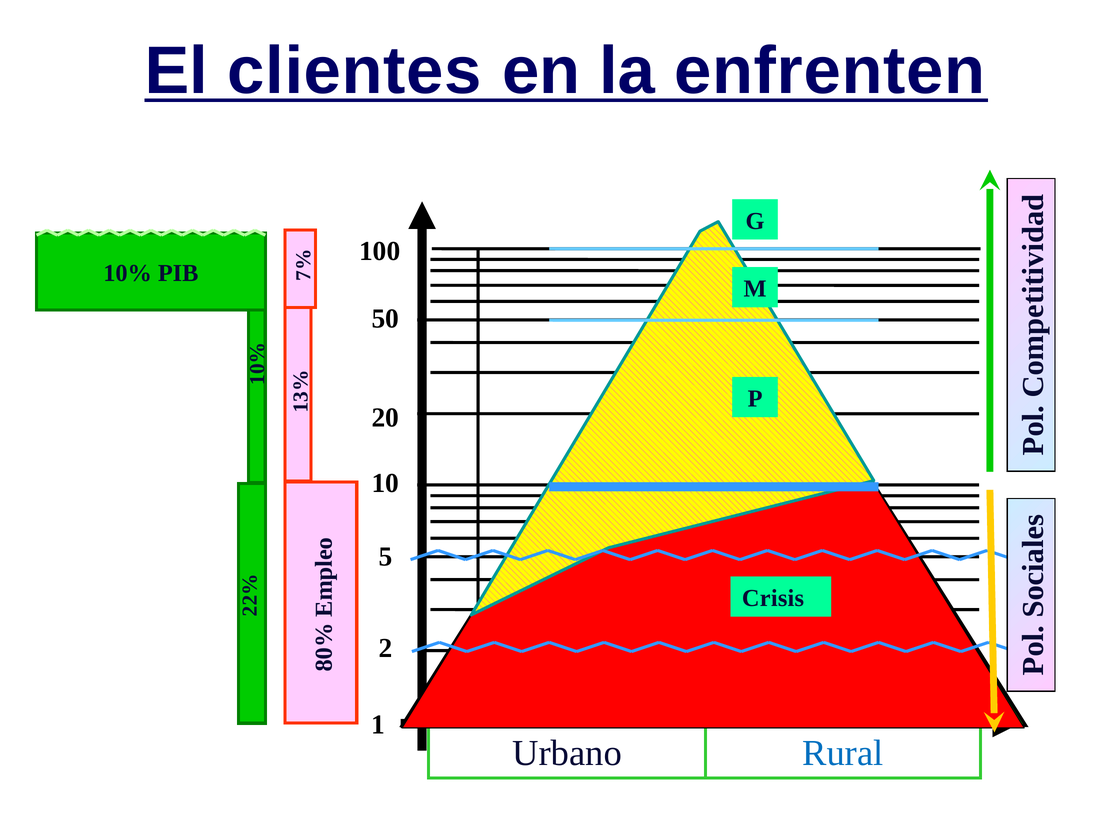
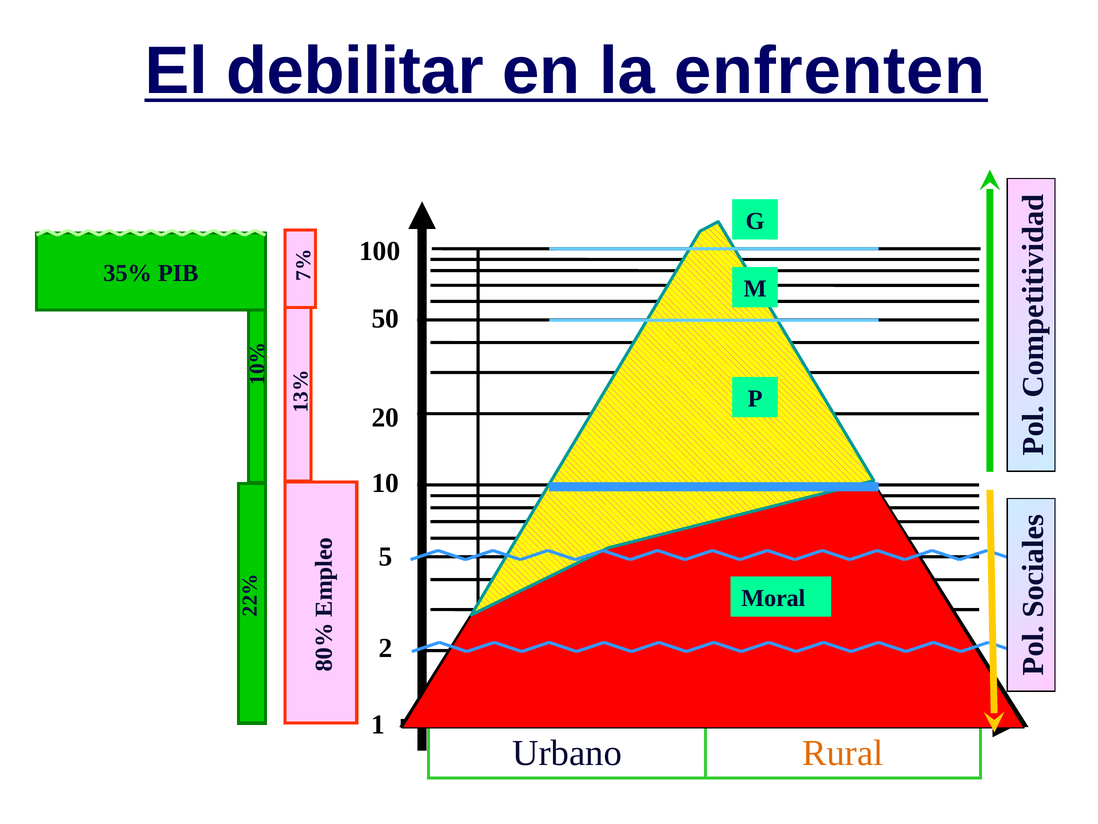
clientes: clientes -> debilitar
10%: 10% -> 35%
Crisis: Crisis -> Moral
Rural colour: blue -> orange
